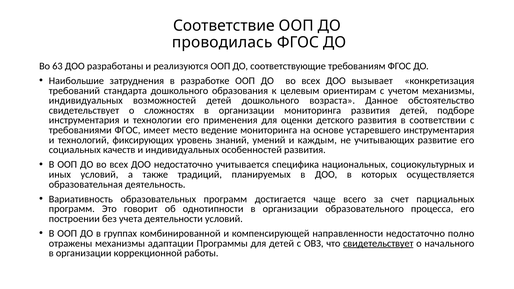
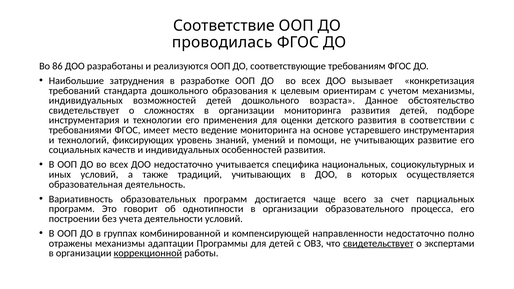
63: 63 -> 86
каждым: каждым -> помощи
традиций планируемых: планируемых -> учитывающих
начального: начального -> экспертами
коррекционной underline: none -> present
